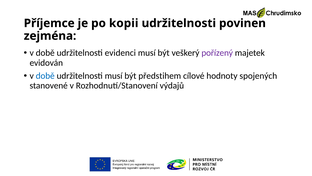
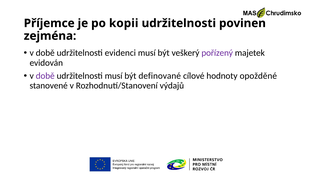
době at (45, 76) colour: blue -> purple
předstihem: předstihem -> definované
spojených: spojených -> opožděné
